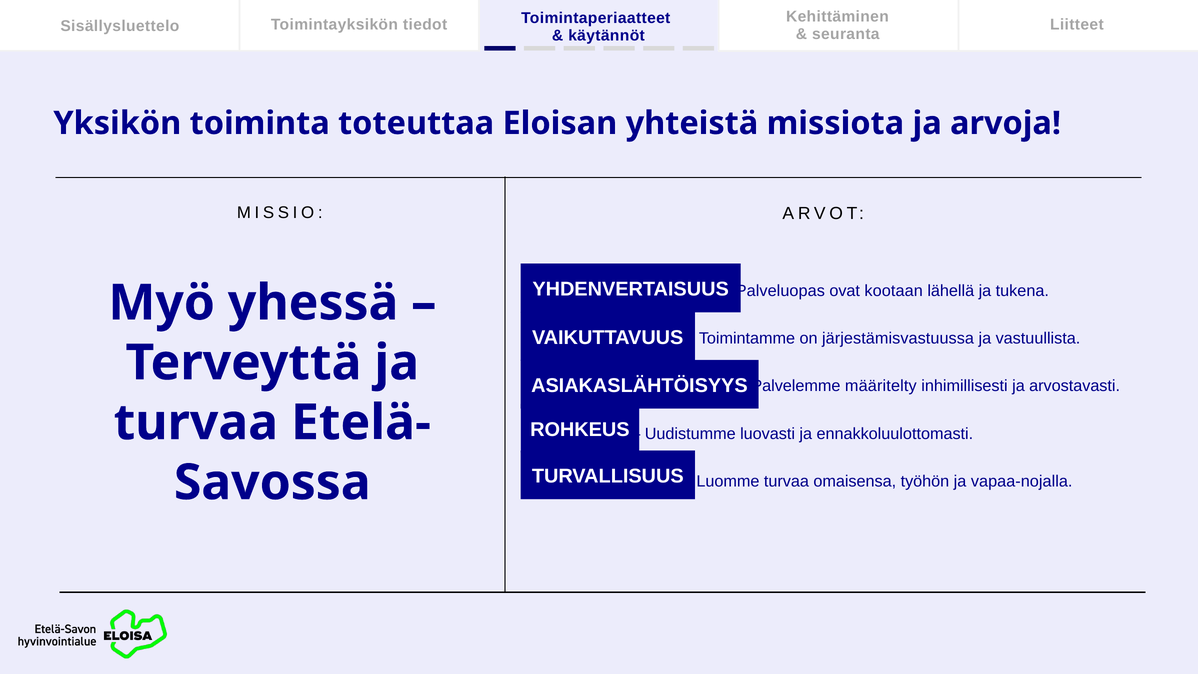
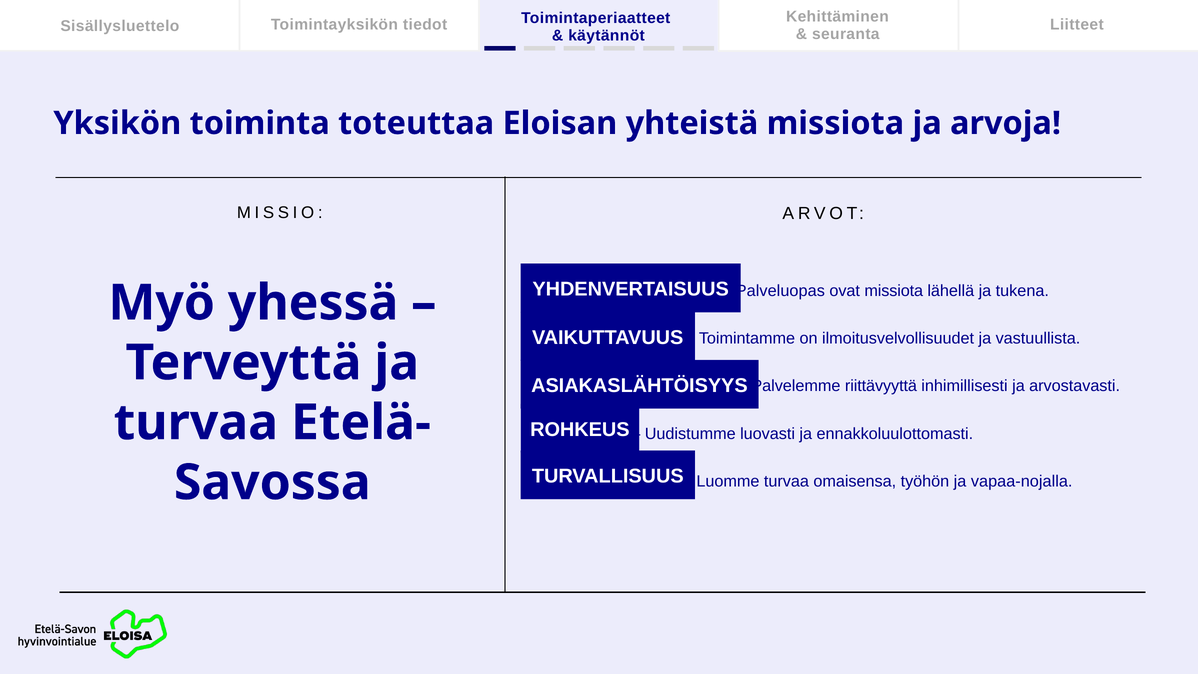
ovat kootaan: kootaan -> missiota
järjestämisvastuussa: järjestämisvastuussa -> ilmoitusvelvollisuudet
määritelty: määritelty -> riittävyyttä
